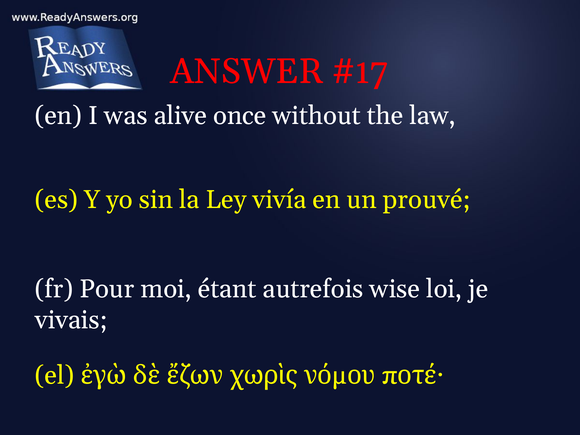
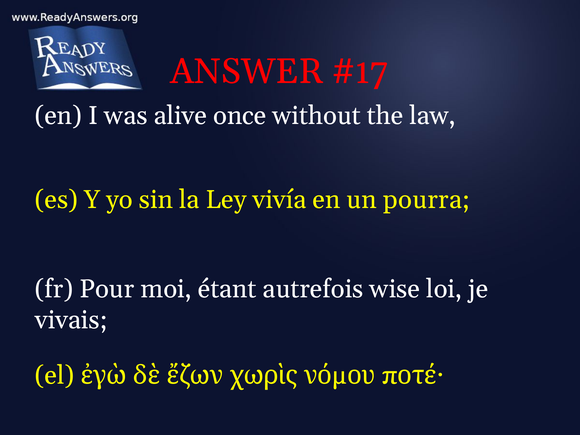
prouvé: prouvé -> pourra
